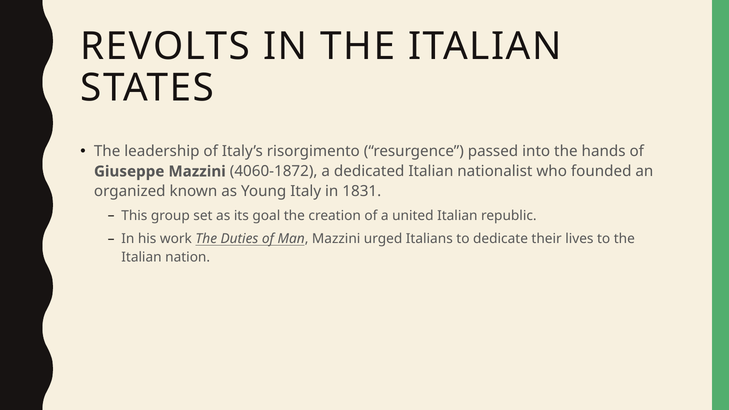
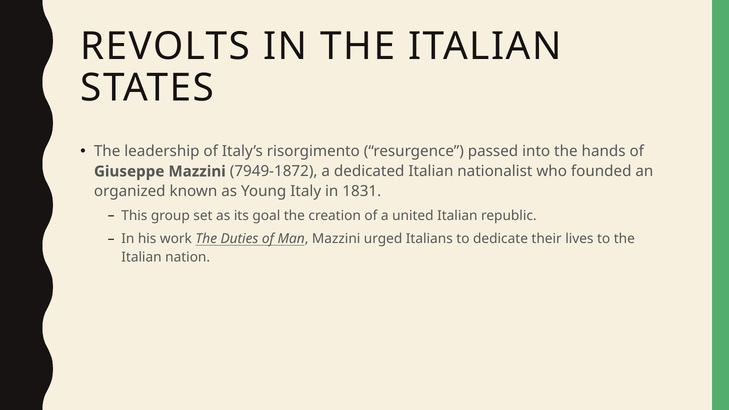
4060-1872: 4060-1872 -> 7949-1872
